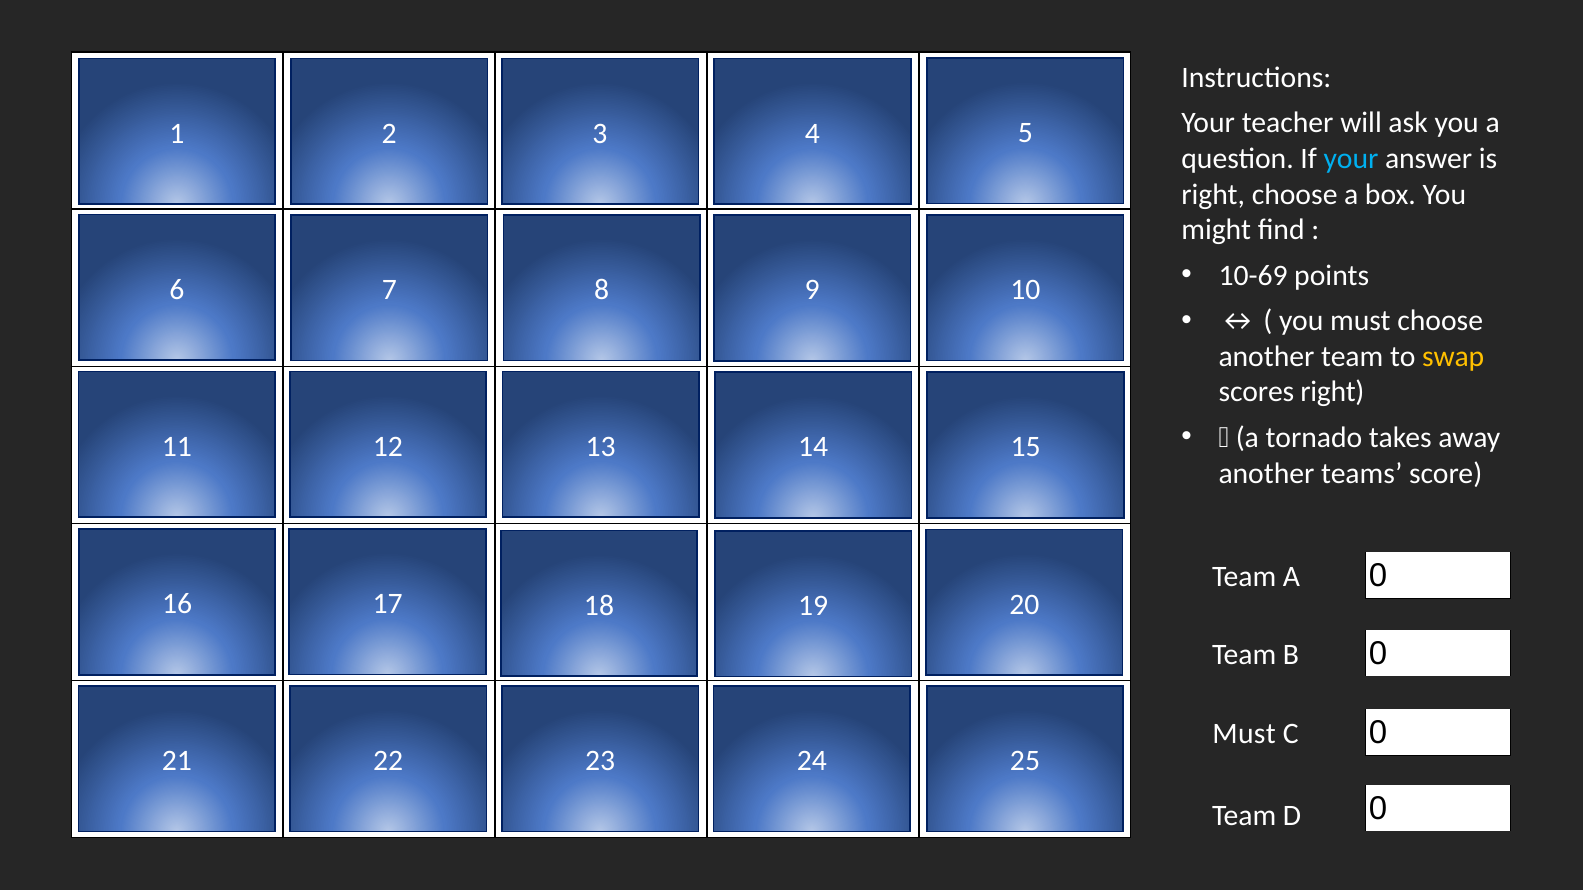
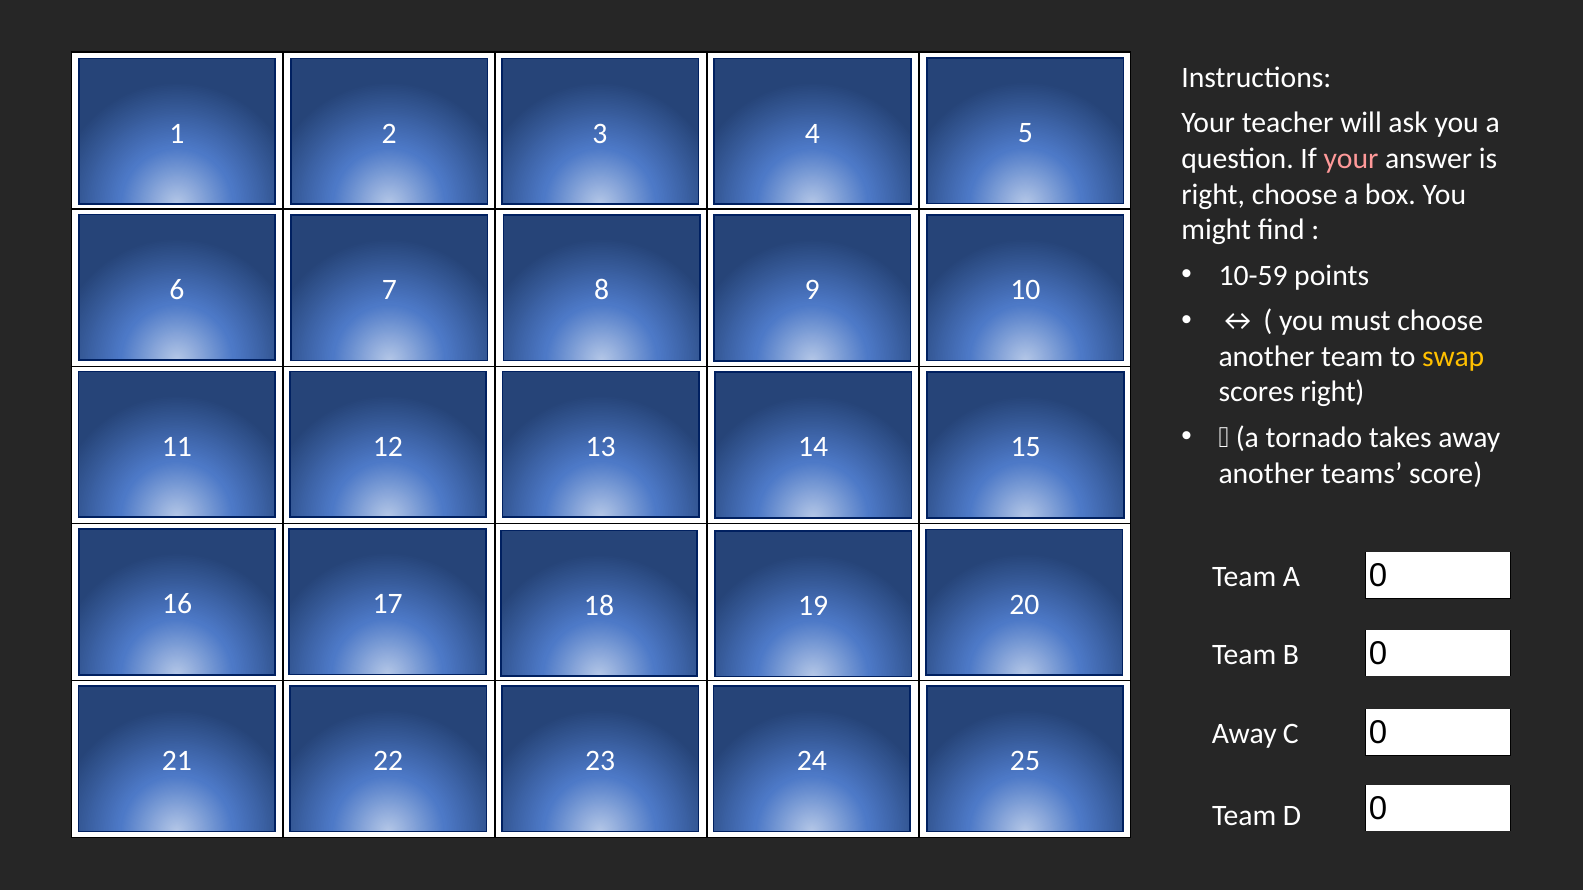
your at (1351, 159) colour: light blue -> pink
10-69: 10-69 -> 10-59
Must at (1244, 734): Must -> Away
